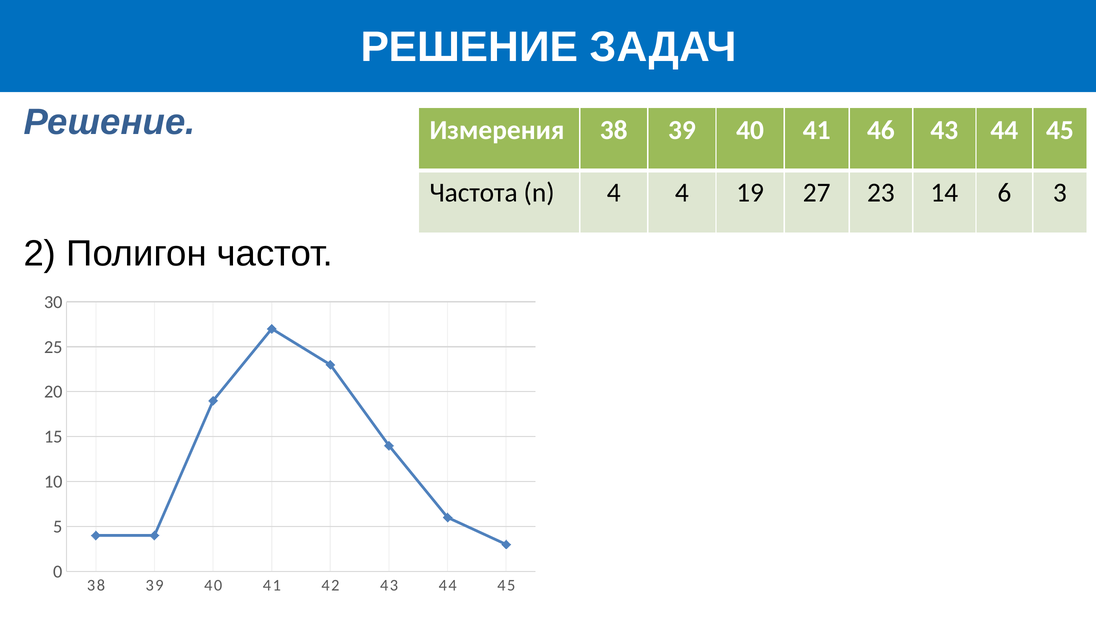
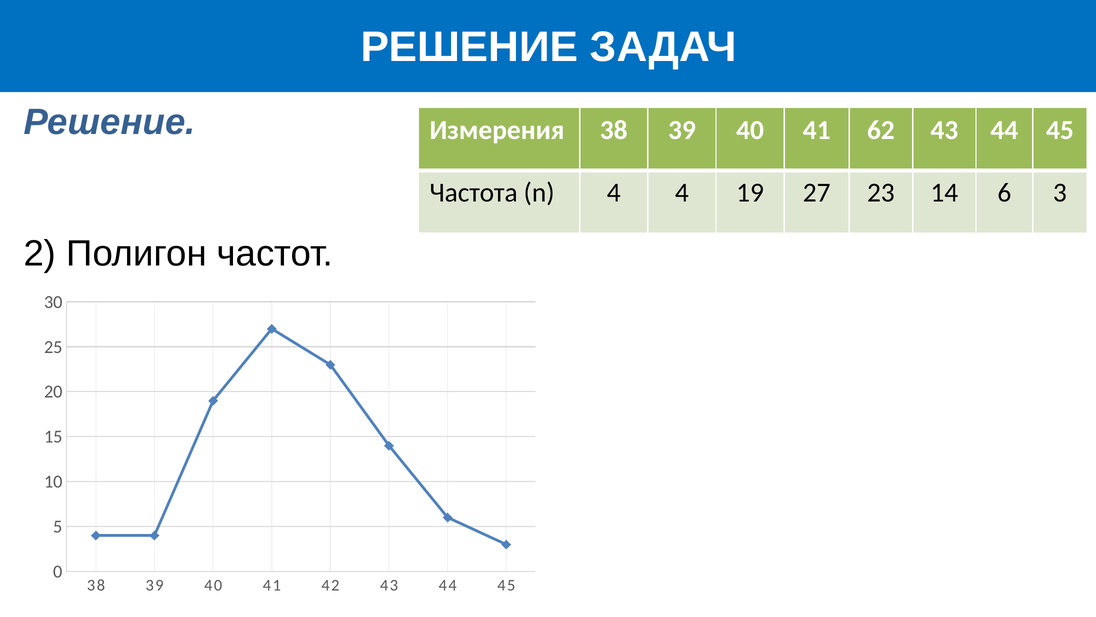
46: 46 -> 62
